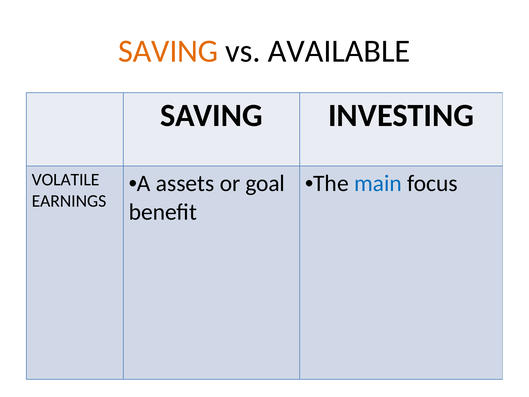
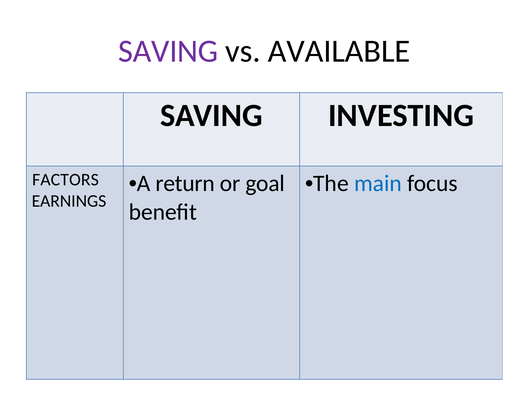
SAVING at (168, 51) colour: orange -> purple
VOLATILE: VOLATILE -> FACTORS
assets: assets -> return
